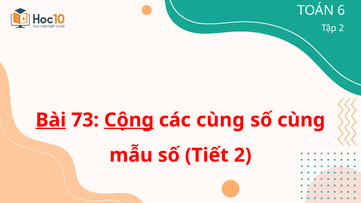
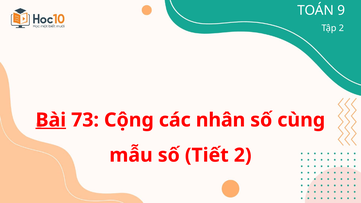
6: 6 -> 9
Cộng underline: present -> none
các cùng: cùng -> nhân
